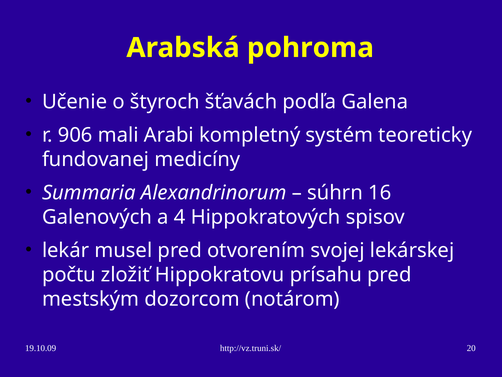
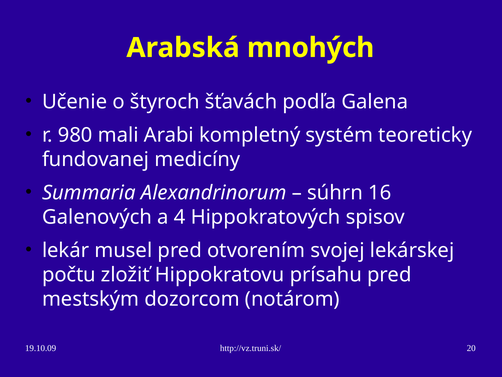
pohroma: pohroma -> mnohých
906: 906 -> 980
